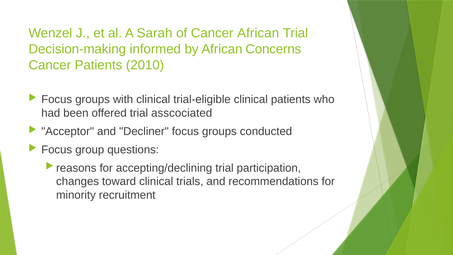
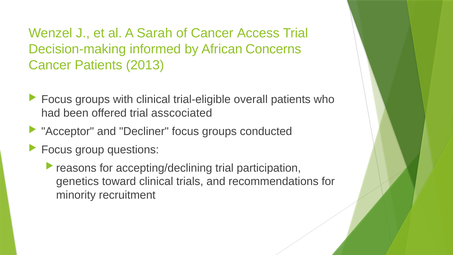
Cancer African: African -> Access
2010: 2010 -> 2013
trial-eligible clinical: clinical -> overall
changes: changes -> genetics
